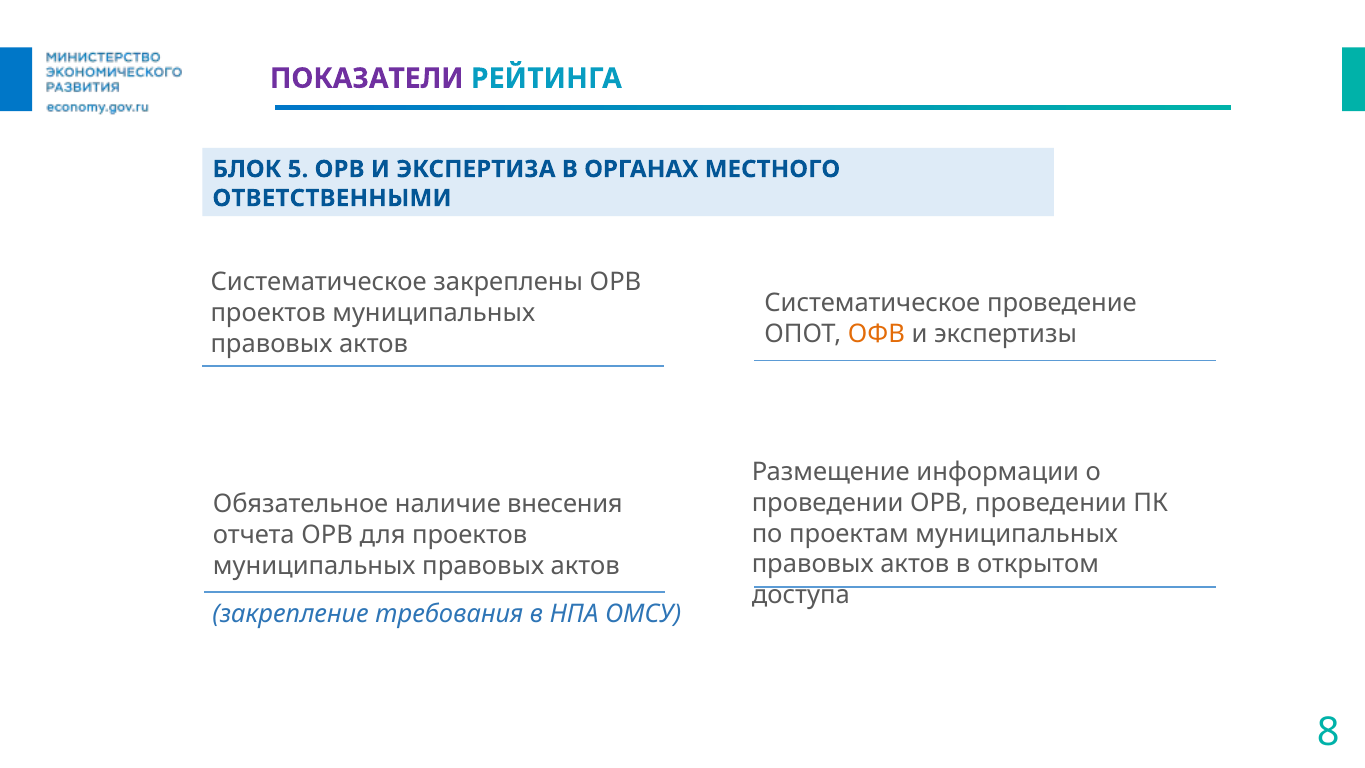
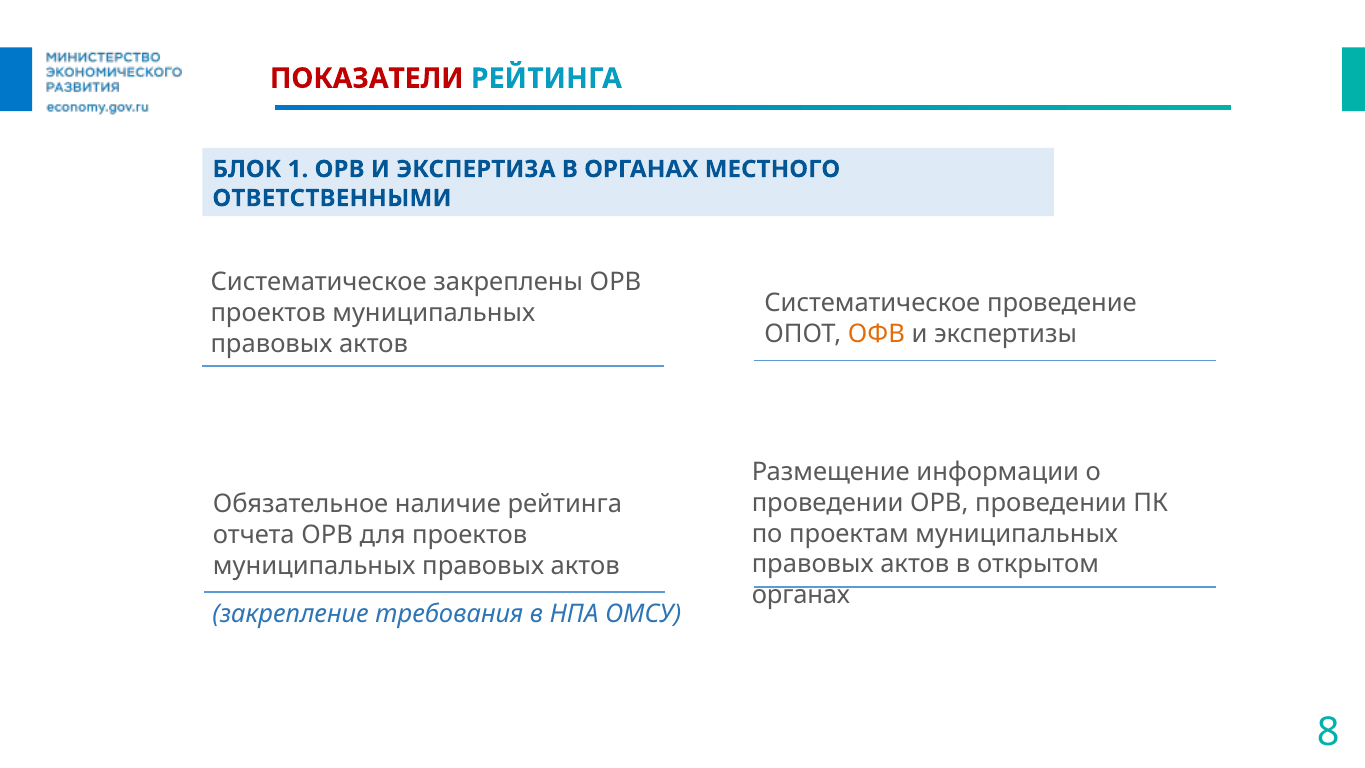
ПОКАЗАТЕЛИ colour: purple -> red
5: 5 -> 1
наличие внесения: внесения -> рейтинга
доступа at (801, 595): доступа -> органах
